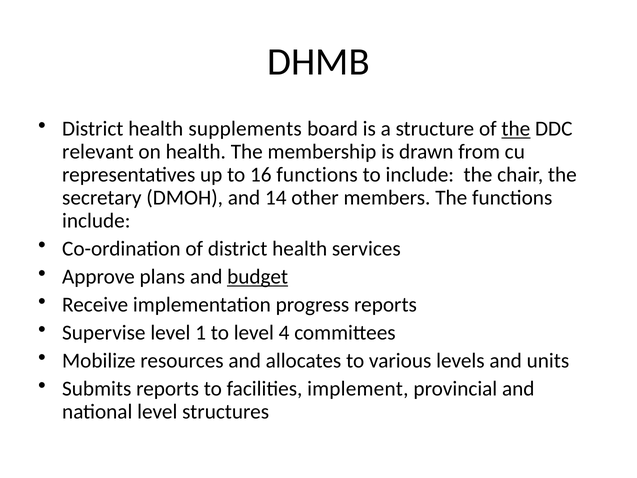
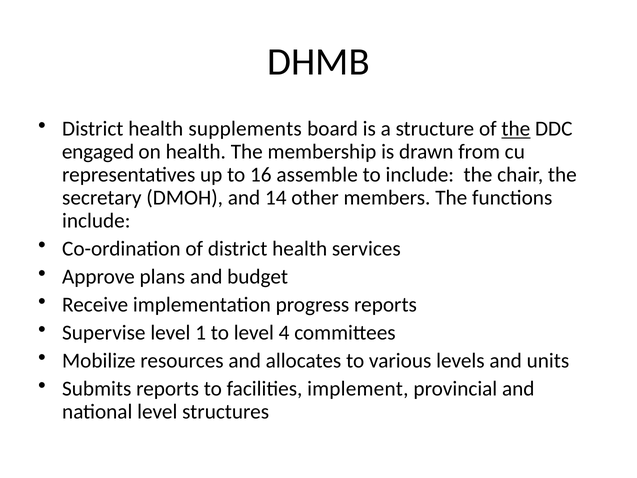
relevant: relevant -> engaged
16 functions: functions -> assemble
budget underline: present -> none
